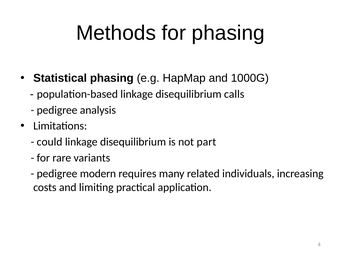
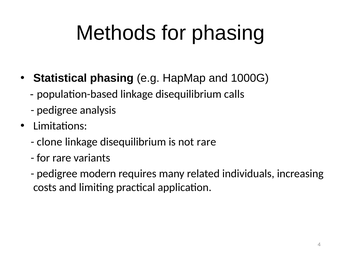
could: could -> clone
not part: part -> rare
